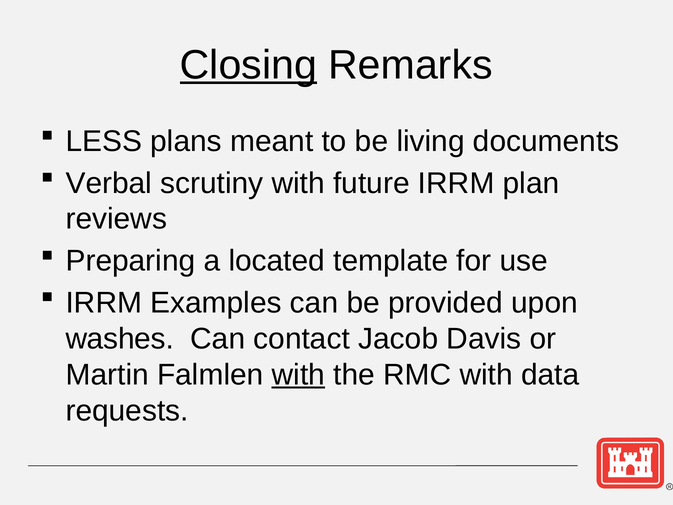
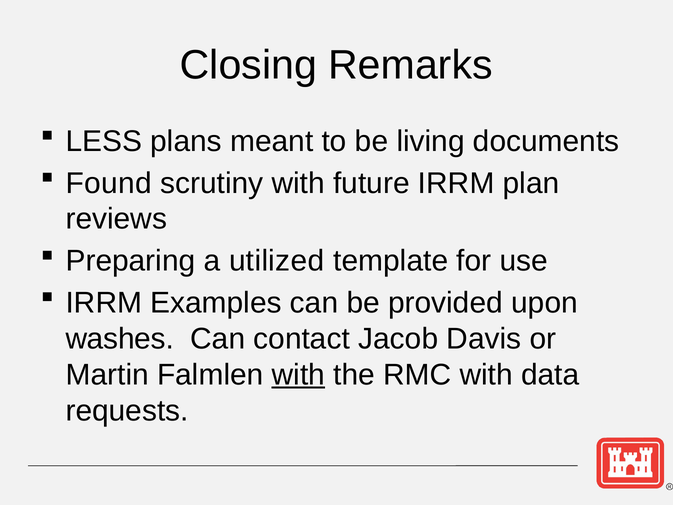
Closing underline: present -> none
Verbal: Verbal -> Found
located: located -> utilized
